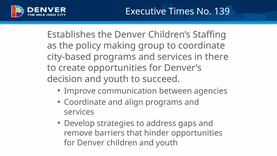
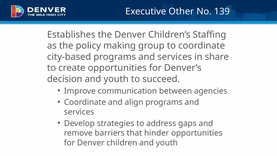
Times: Times -> Other
there: there -> share
